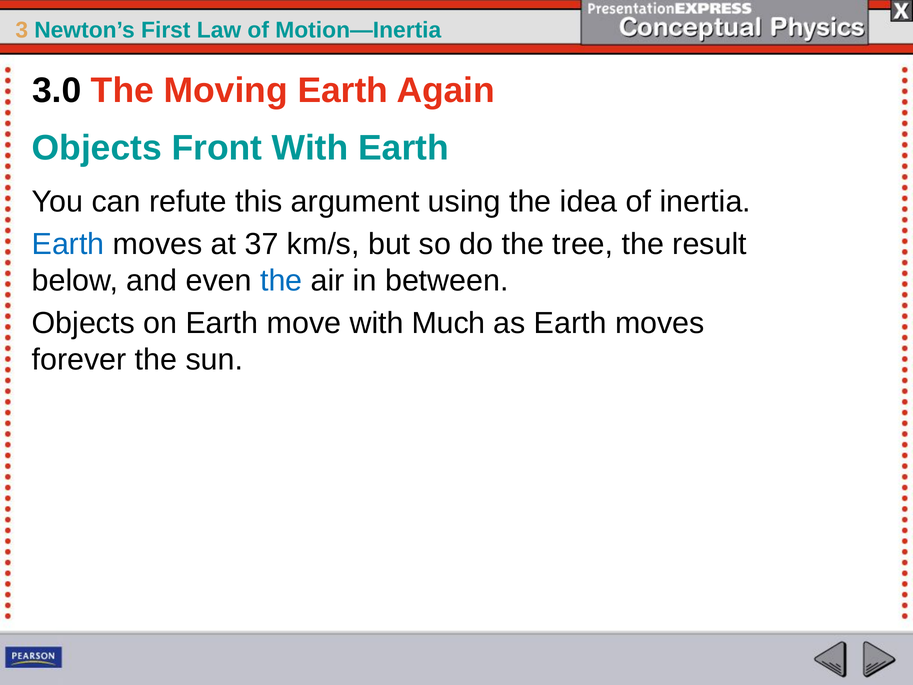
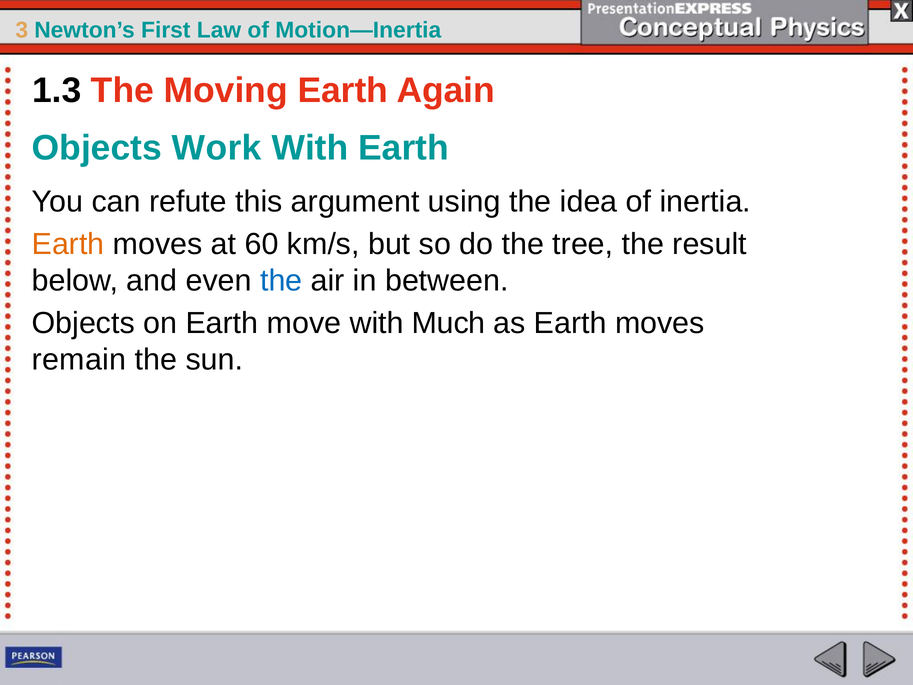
3.0: 3.0 -> 1.3
Front: Front -> Work
Earth at (68, 244) colour: blue -> orange
37: 37 -> 60
forever: forever -> remain
